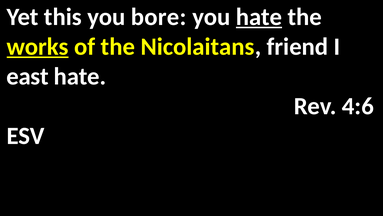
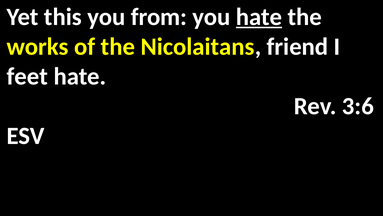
bore: bore -> from
works underline: present -> none
east: east -> feet
4:6: 4:6 -> 3:6
